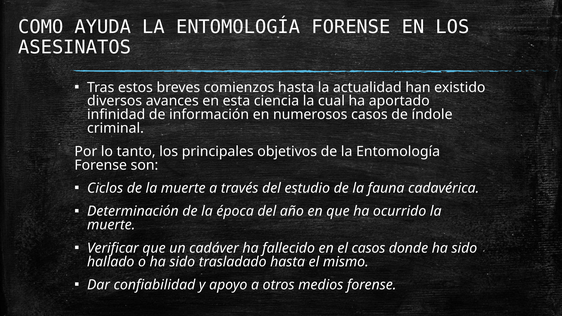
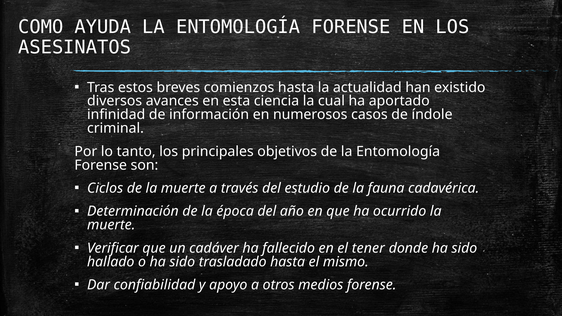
el casos: casos -> tener
